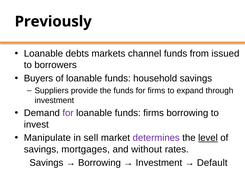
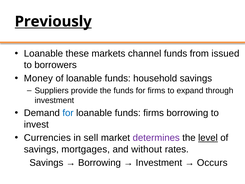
Previously underline: none -> present
debts: debts -> these
Buyers: Buyers -> Money
for at (68, 113) colour: purple -> blue
Manipulate: Manipulate -> Currencies
Default: Default -> Occurs
